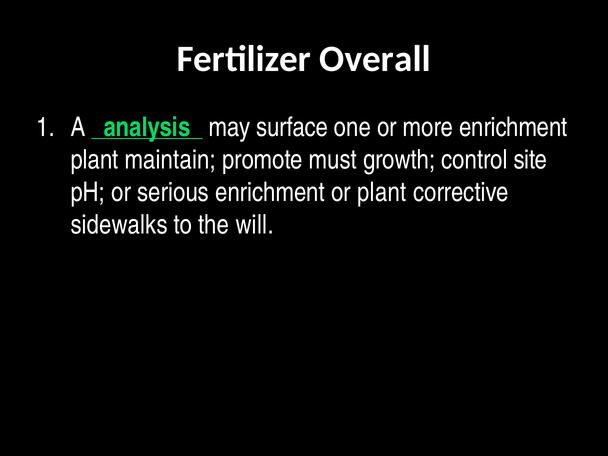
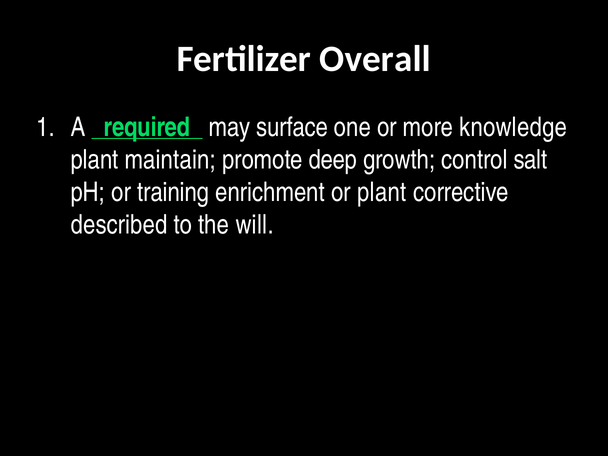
analysis: analysis -> required
more enrichment: enrichment -> knowledge
must: must -> deep
site: site -> salt
serious: serious -> training
sidewalks: sidewalks -> described
